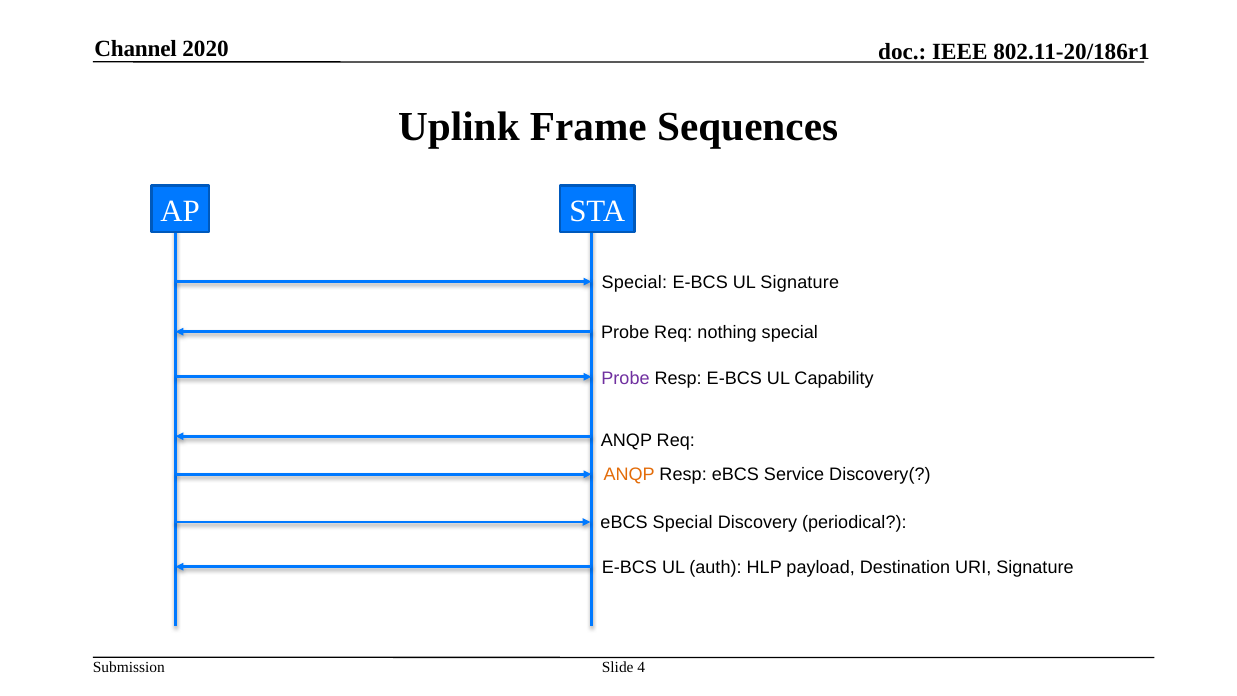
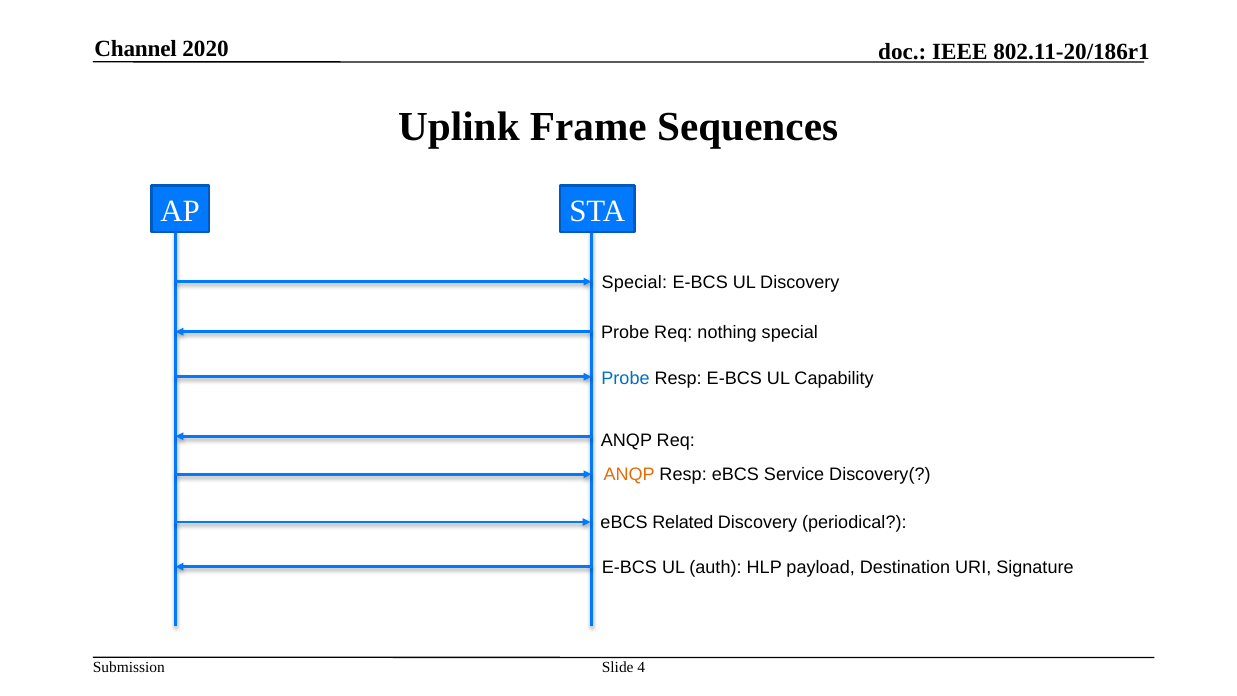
UL Signature: Signature -> Discovery
Probe at (626, 378) colour: purple -> blue
eBCS Special: Special -> Related
